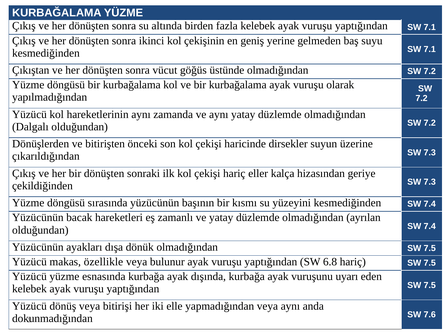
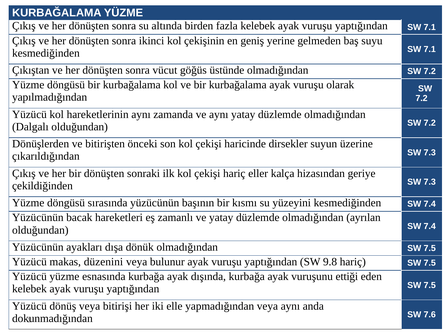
özellikle: özellikle -> düzenini
6.8: 6.8 -> 9.8
uyarı: uyarı -> ettiği
